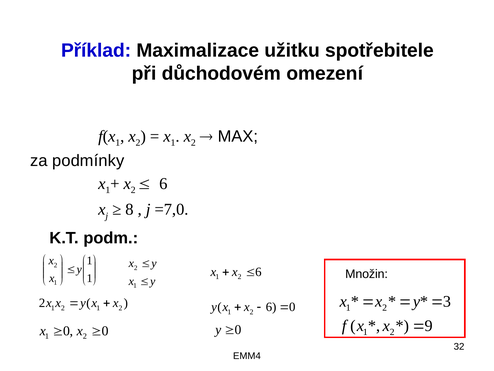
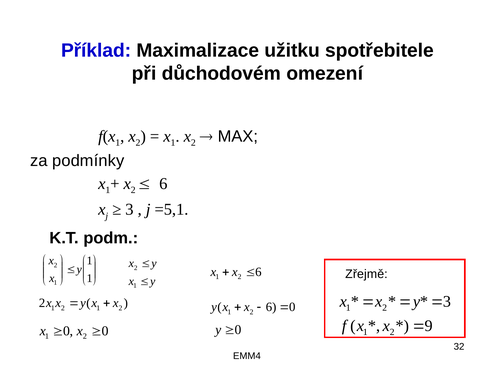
8 at (129, 209): 8 -> 3
=7,0: =7,0 -> =5,1
Množin: Množin -> Zřejmě
